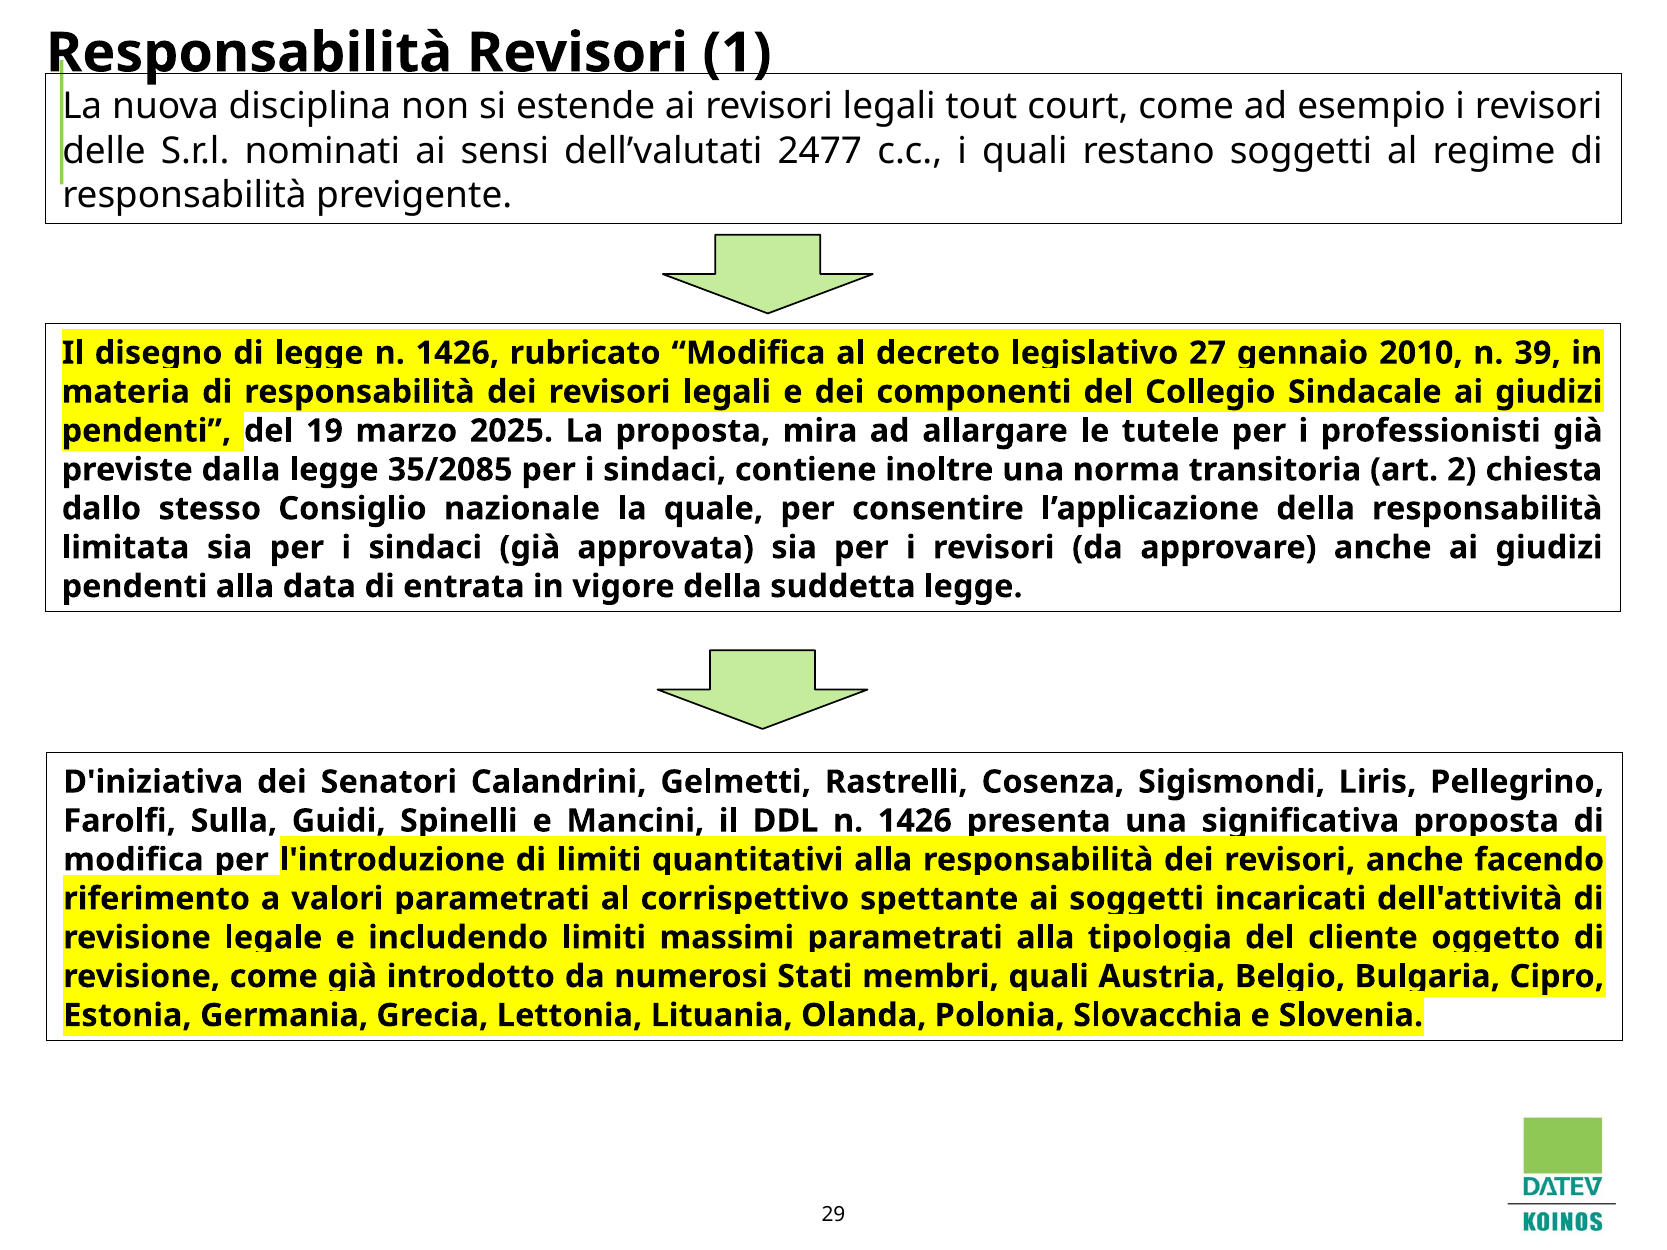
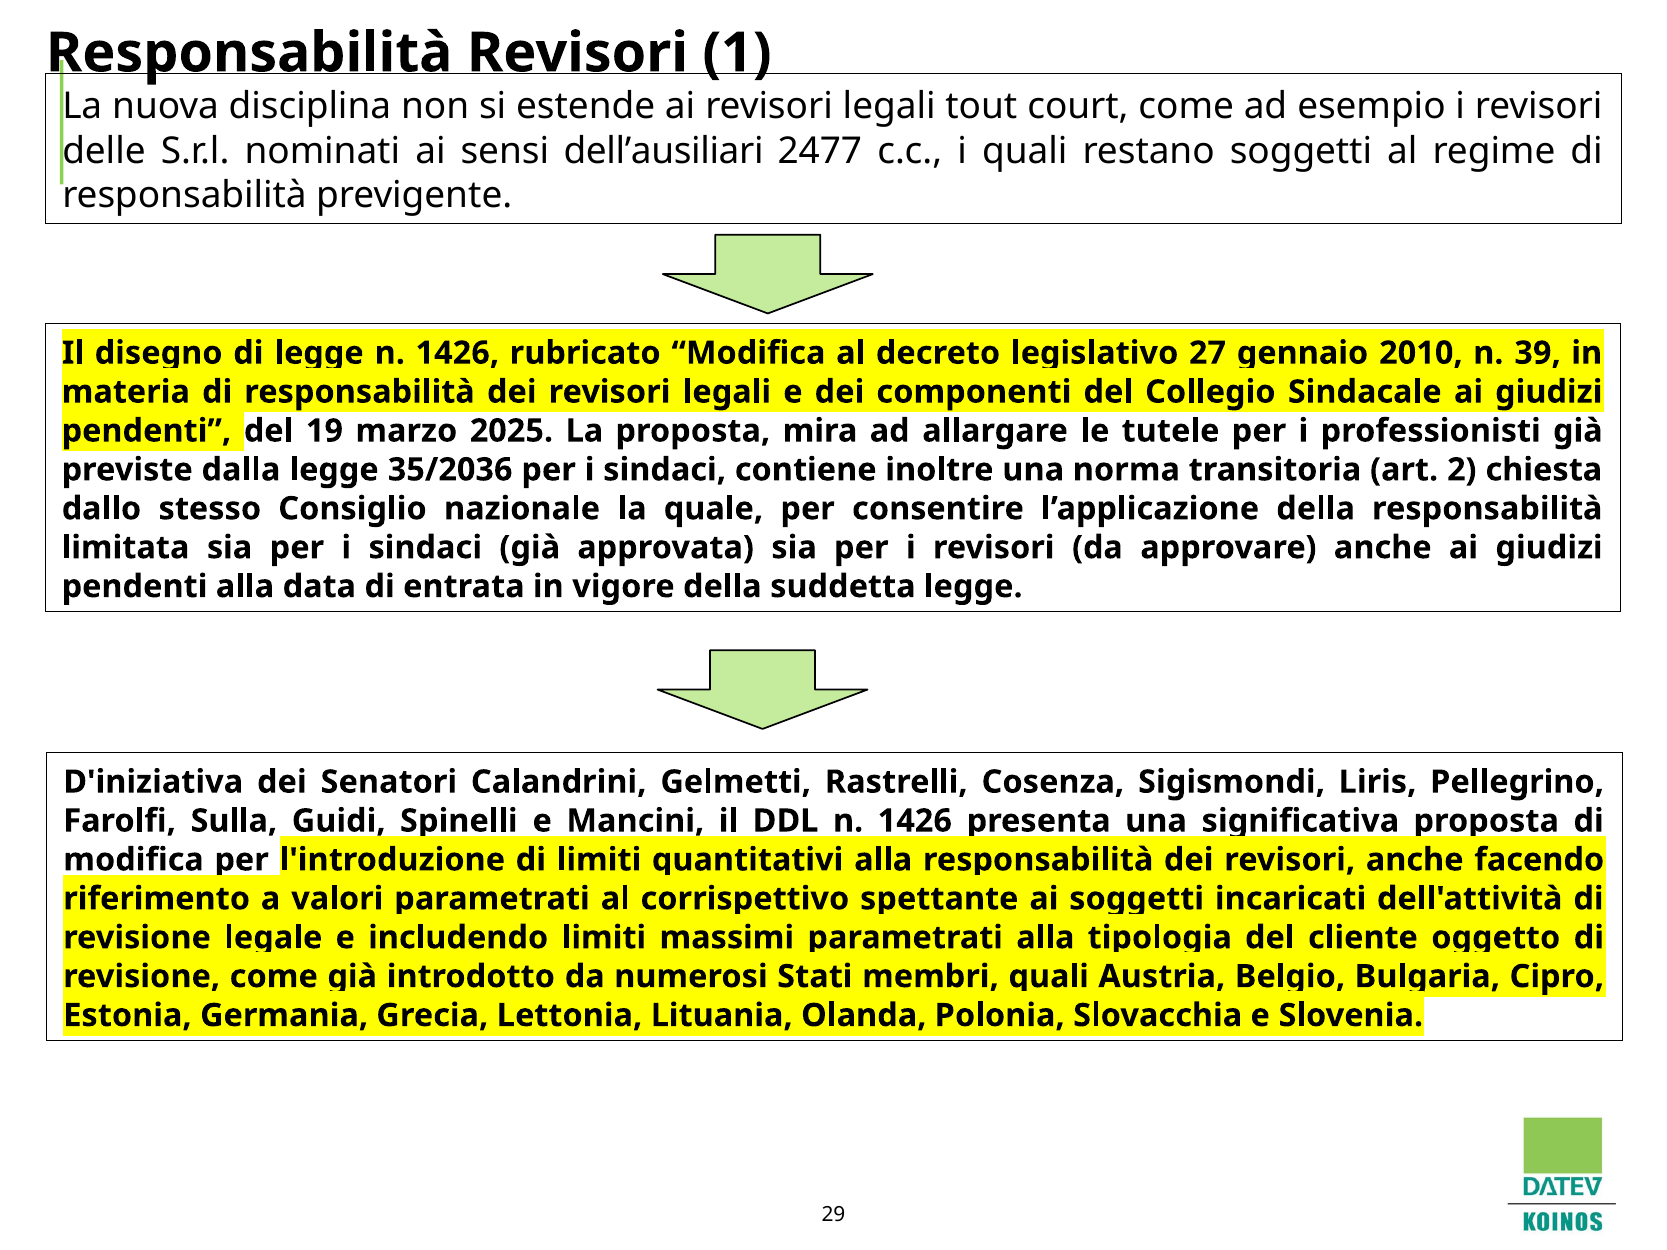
dell’valutati: dell’valutati -> dell’ausiliari
35/2085: 35/2085 -> 35/2036
